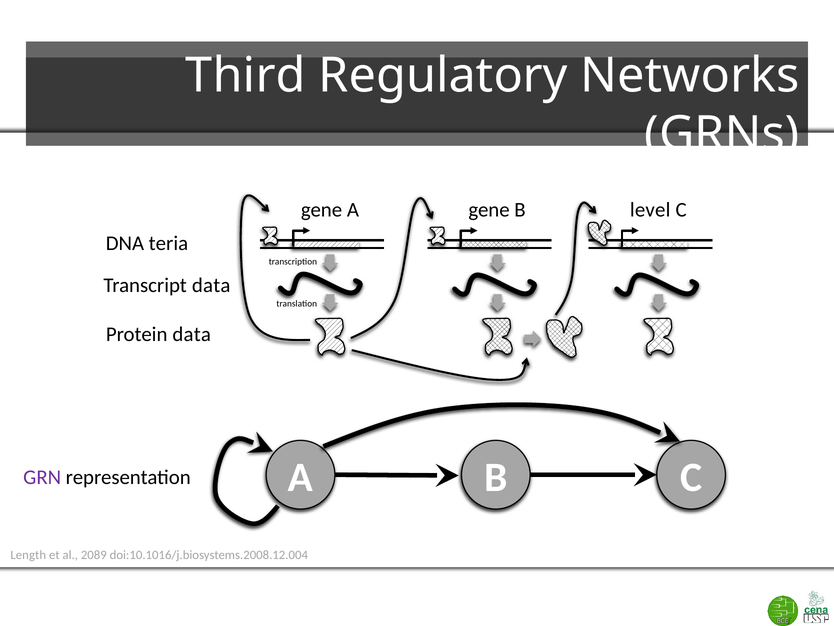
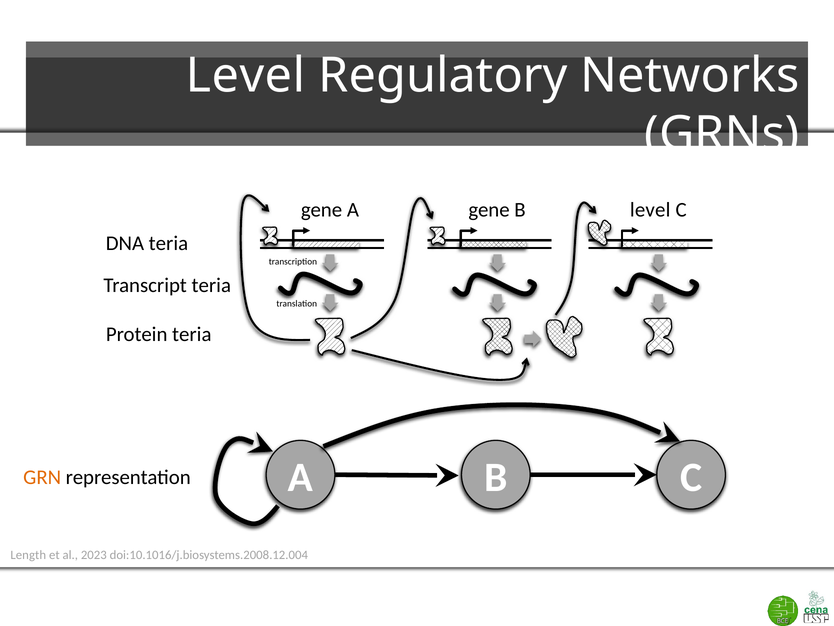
Third at (246, 76): Third -> Level
Transcript data: data -> teria
Protein data: data -> teria
GRN colour: purple -> orange
2089: 2089 -> 2023
